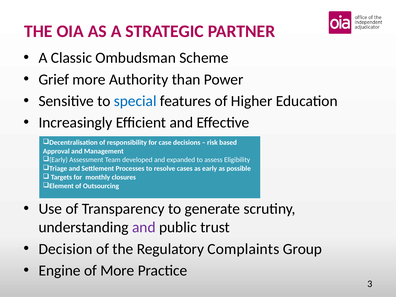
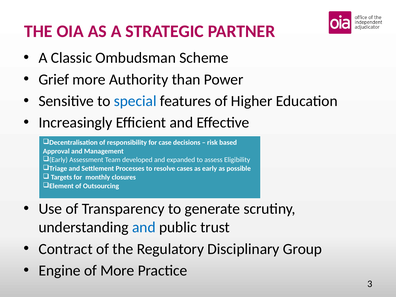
and at (144, 227) colour: purple -> blue
Decision: Decision -> Contract
Complaints: Complaints -> Disciplinary
